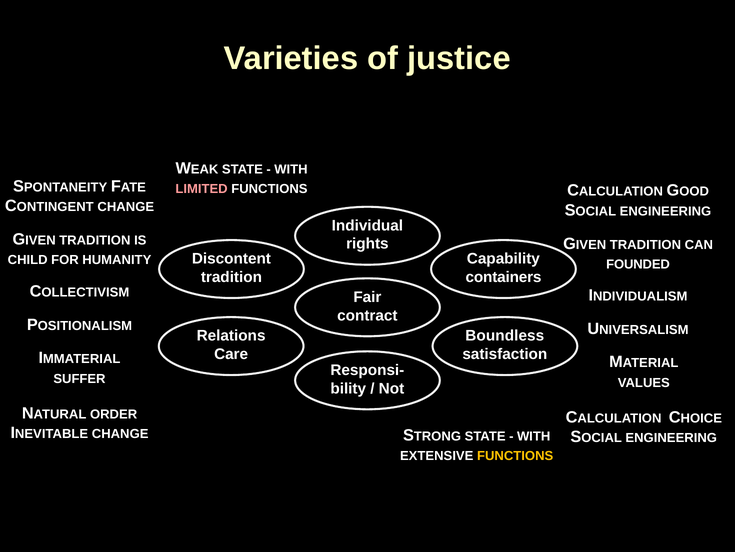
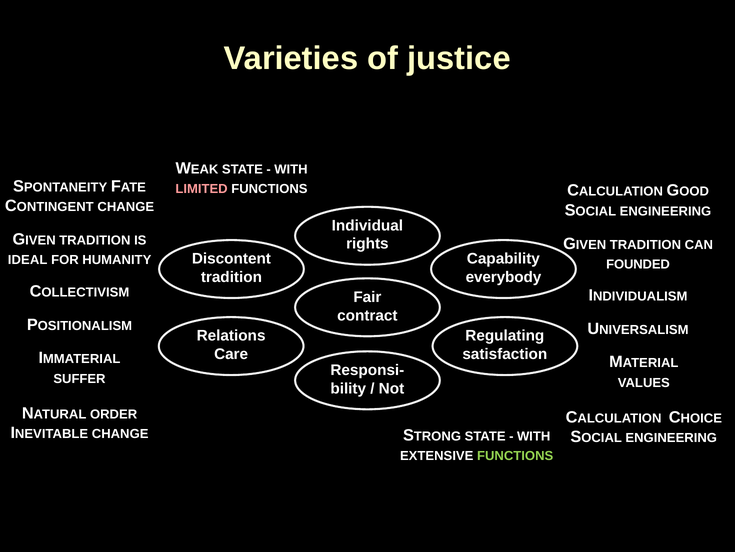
CHILD: CHILD -> IDEAL
containers: containers -> everybody
Boundless: Boundless -> Regulating
FUNCTIONS at (515, 456) colour: yellow -> light green
